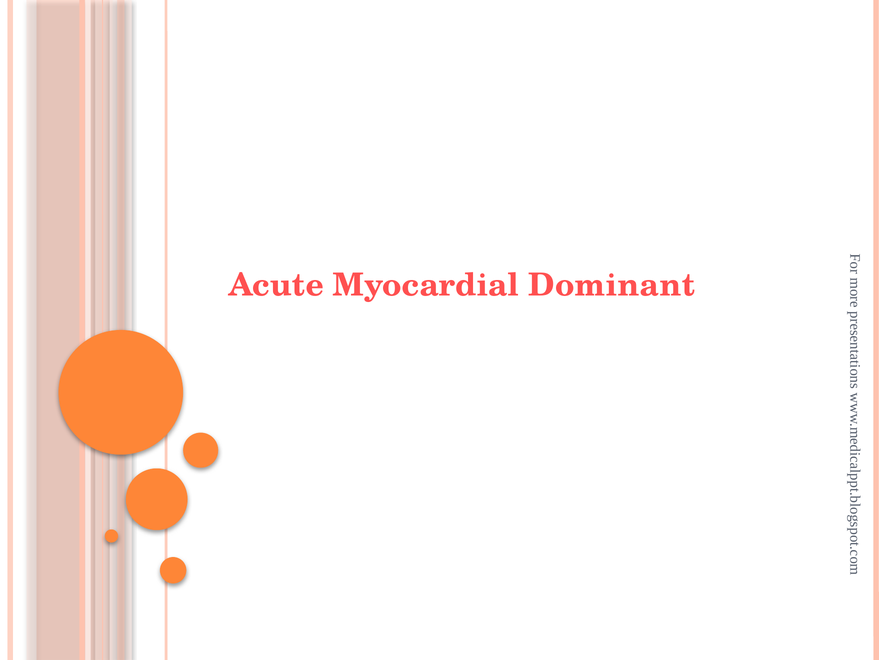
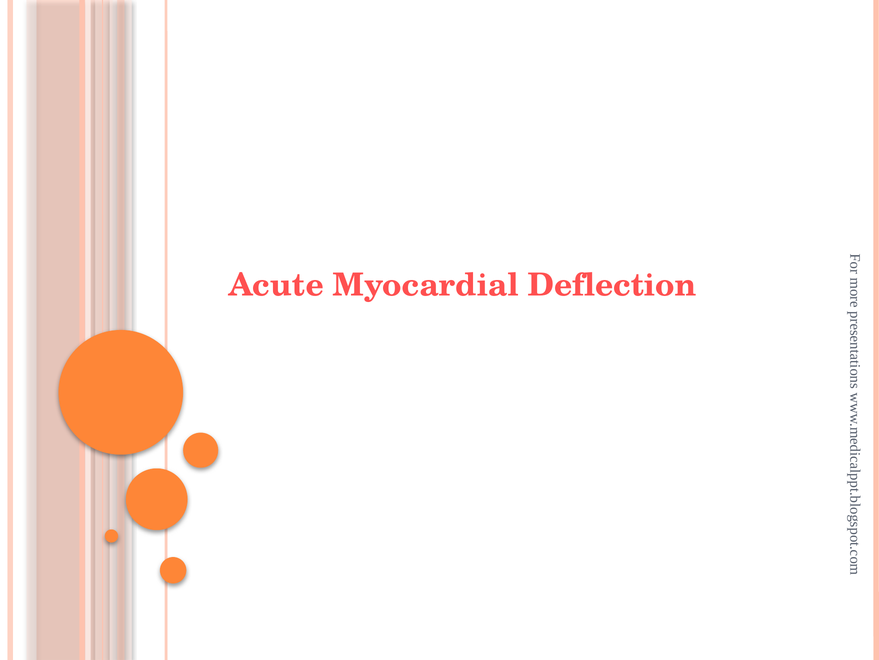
Dominant: Dominant -> Deflection
